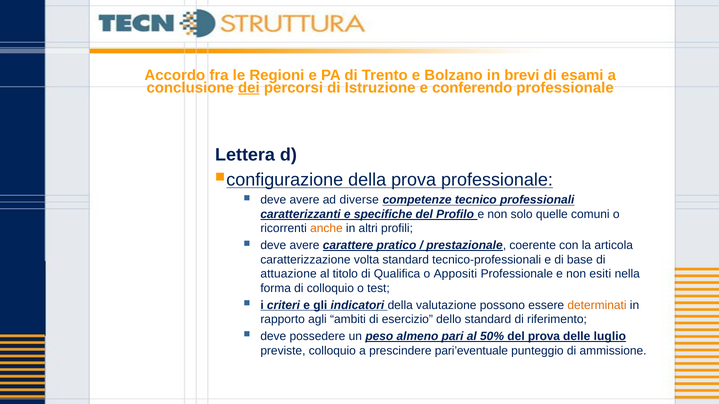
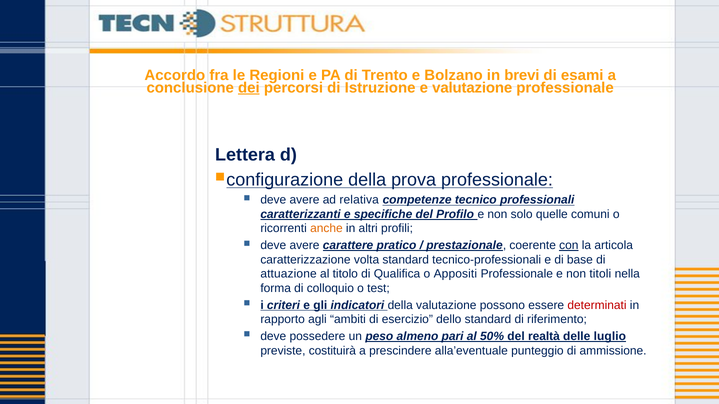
e conferendo: conferendo -> valutazione
diverse: diverse -> relativa
con underline: none -> present
esiti: esiti -> titoli
determinati colour: orange -> red
del prova: prova -> realtà
previste colloquio: colloquio -> costituirà
pari’eventuale: pari’eventuale -> alla’eventuale
